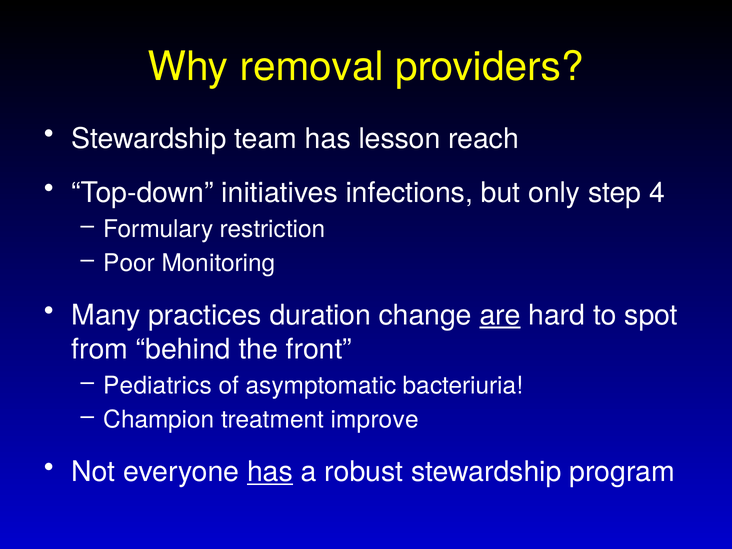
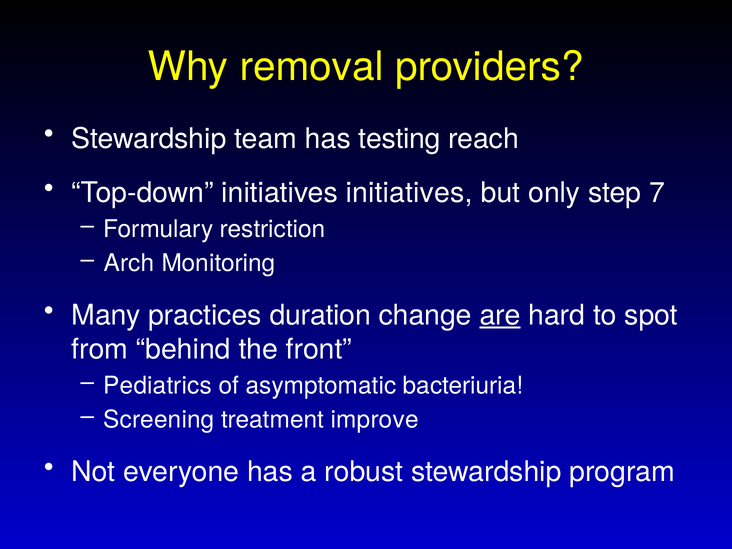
lesson: lesson -> testing
initiatives infections: infections -> initiatives
4: 4 -> 7
Poor: Poor -> Arch
Champion: Champion -> Screening
has at (270, 472) underline: present -> none
